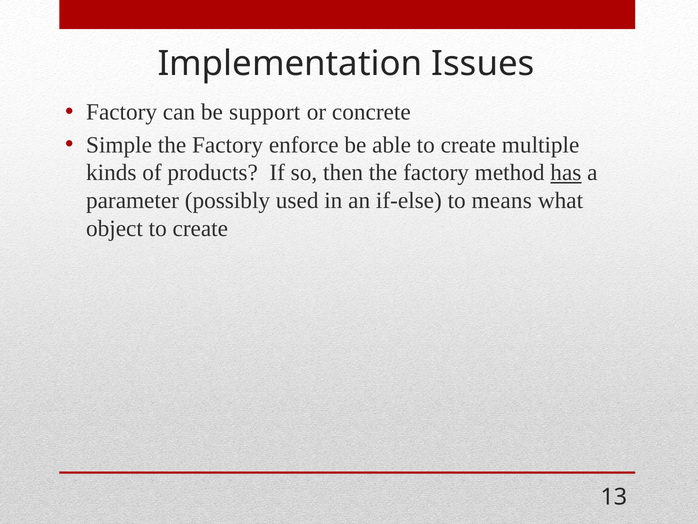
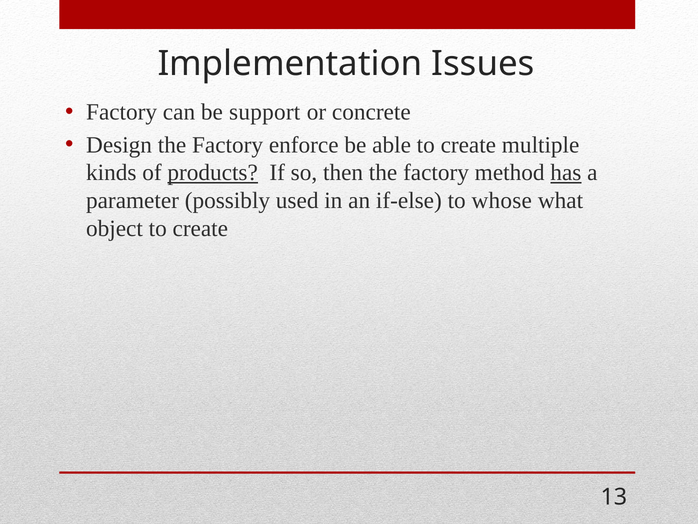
Simple: Simple -> Design
products underline: none -> present
means: means -> whose
